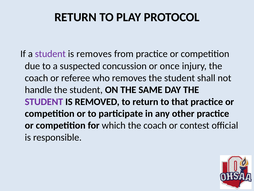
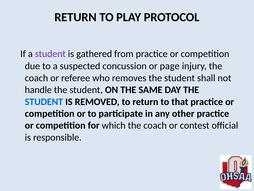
is removes: removes -> gathered
once: once -> page
STUDENT at (44, 101) colour: purple -> blue
